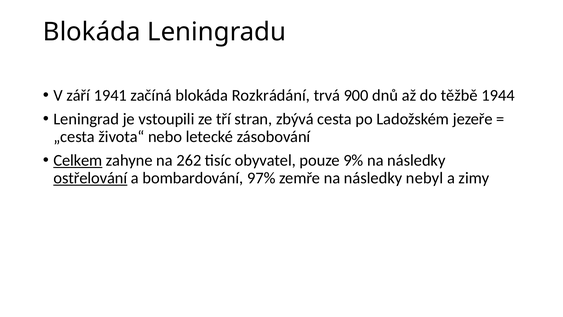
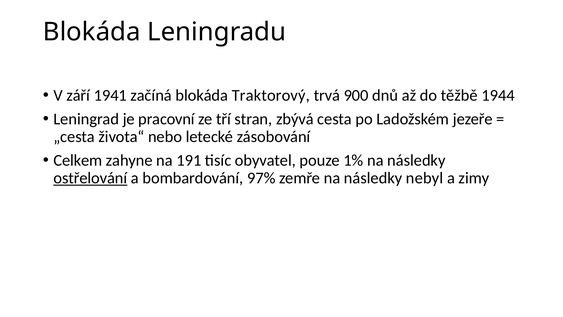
Rozkrádání: Rozkrádání -> Traktorový
vstoupili: vstoupili -> pracovní
Celkem underline: present -> none
262: 262 -> 191
9%: 9% -> 1%
